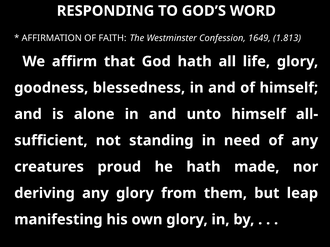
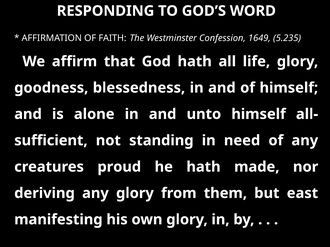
1.813: 1.813 -> 5.235
leap: leap -> east
